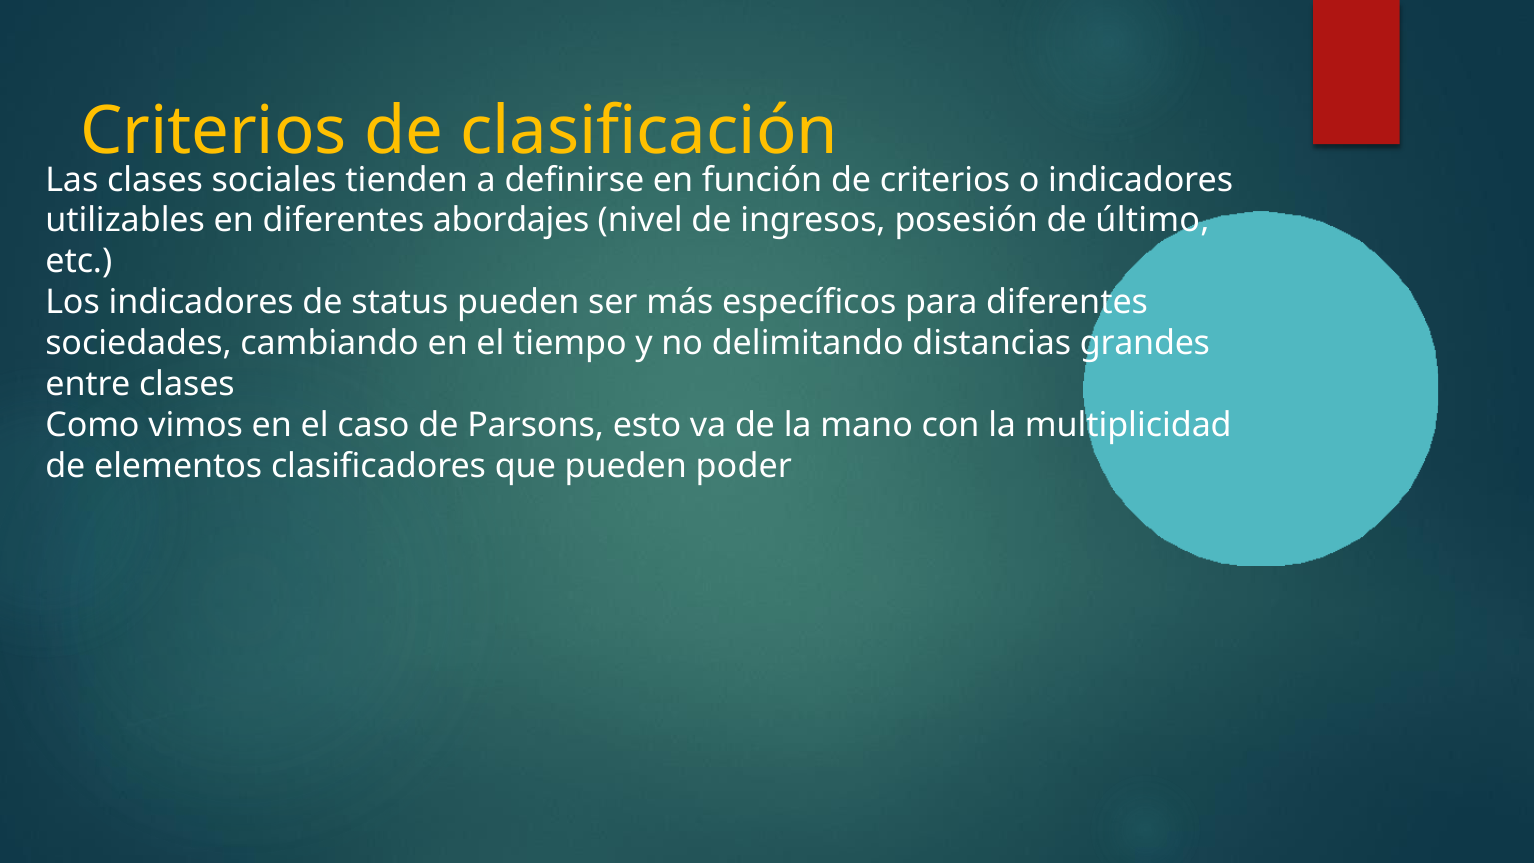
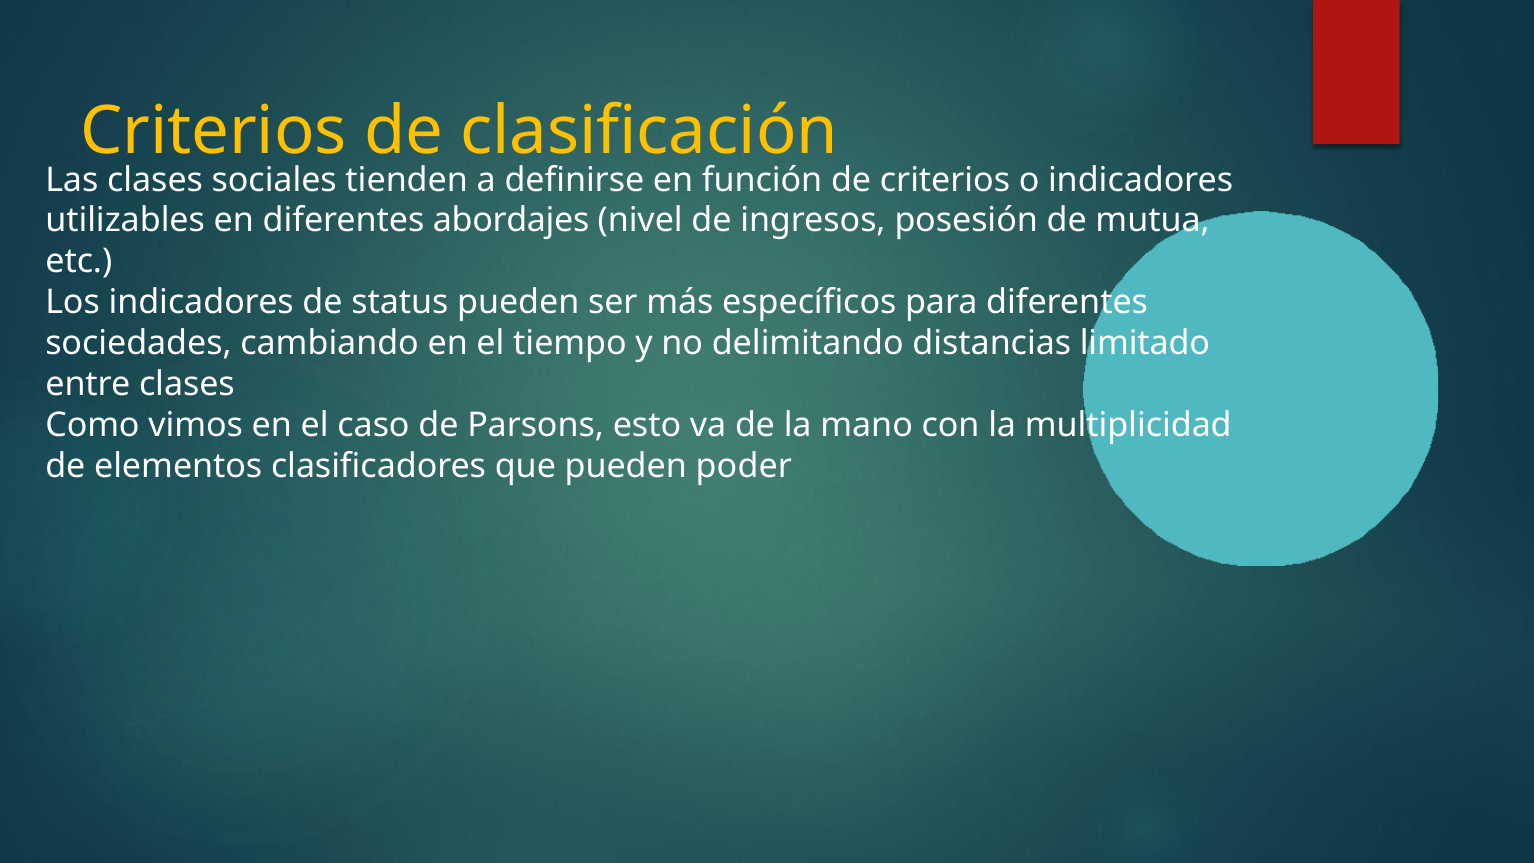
último: último -> mutua
grandes: grandes -> limitado
